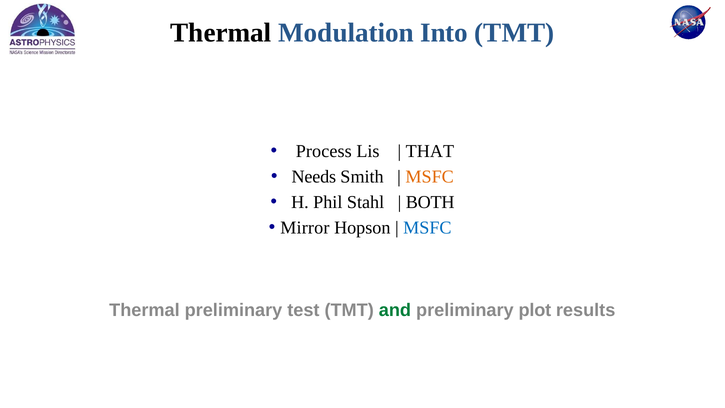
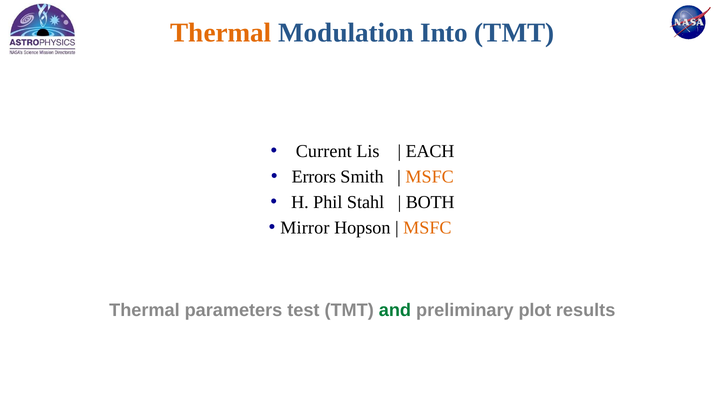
Thermal at (221, 33) colour: black -> orange
Process: Process -> Current
THAT: THAT -> EACH
Needs: Needs -> Errors
MSFC at (427, 227) colour: blue -> orange
Thermal preliminary: preliminary -> parameters
